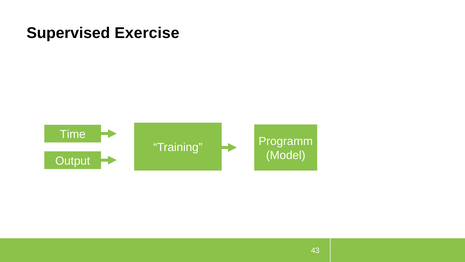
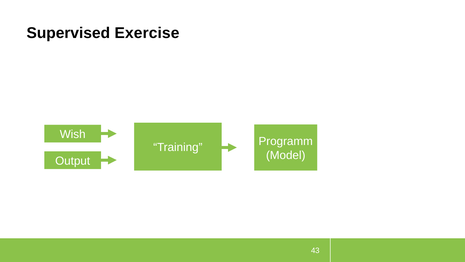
Time: Time -> Wish
